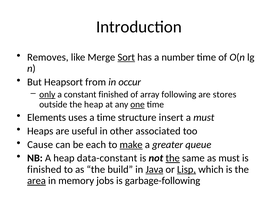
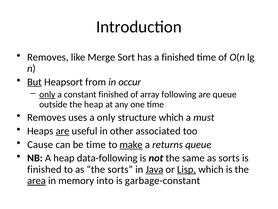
Sort underline: present -> none
a number: number -> finished
But underline: none -> present
are stores: stores -> queue
one underline: present -> none
Elements at (47, 117): Elements -> Removes
a time: time -> only
structure insert: insert -> which
are at (62, 131) underline: none -> present
be each: each -> time
greater: greater -> returns
data-constant: data-constant -> data-following
the at (173, 158) underline: present -> none
as must: must -> sorts
the build: build -> sorts
jobs: jobs -> into
garbage-following: garbage-following -> garbage-constant
